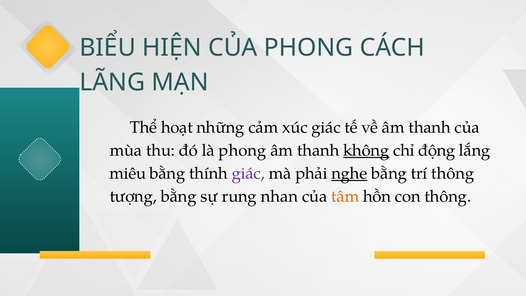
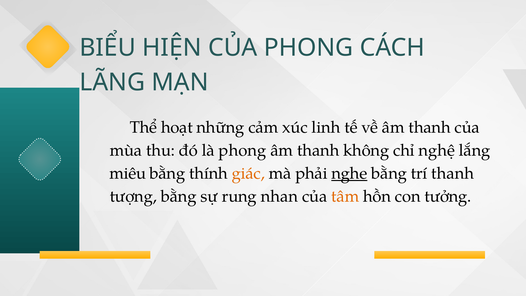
xúc giác: giác -> linh
không underline: present -> none
động: động -> nghệ
giác at (248, 173) colour: purple -> orange
trí thông: thông -> thanh
con thông: thông -> tưởng
